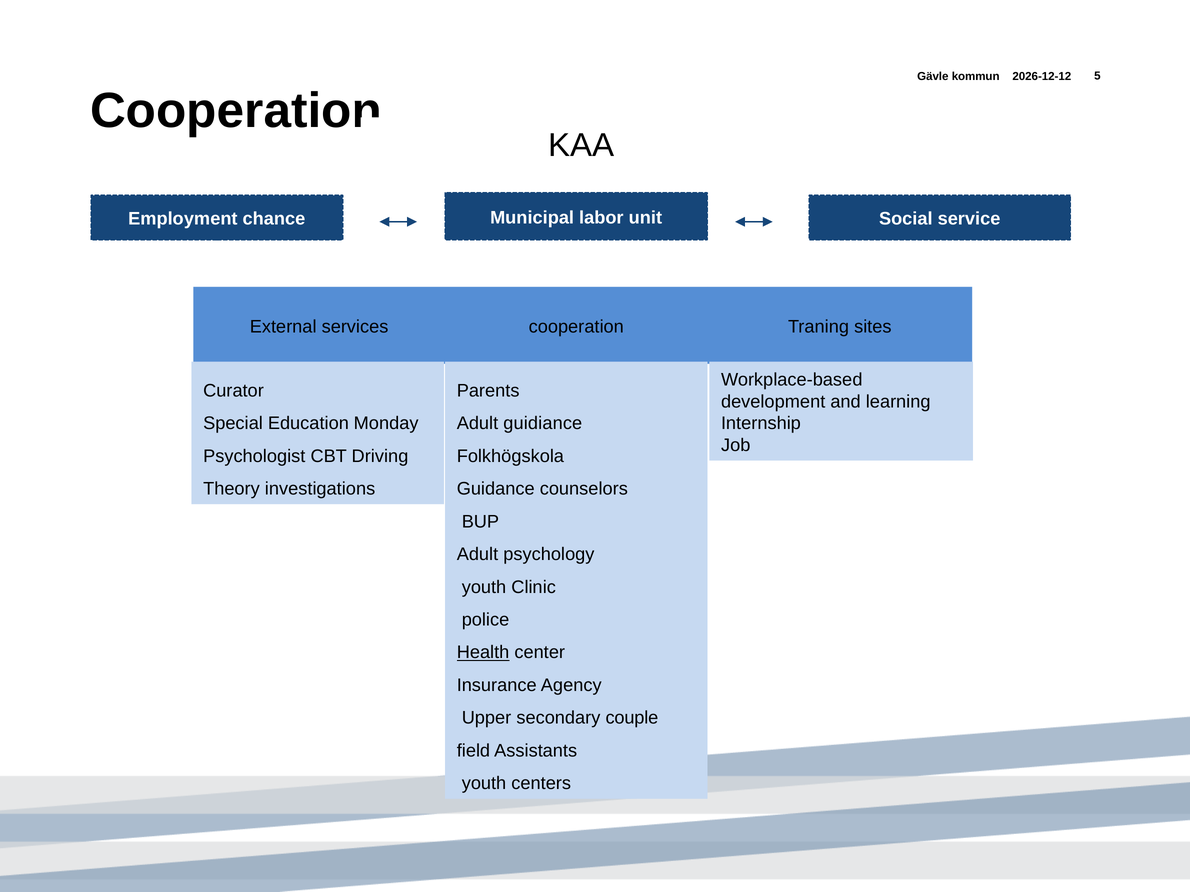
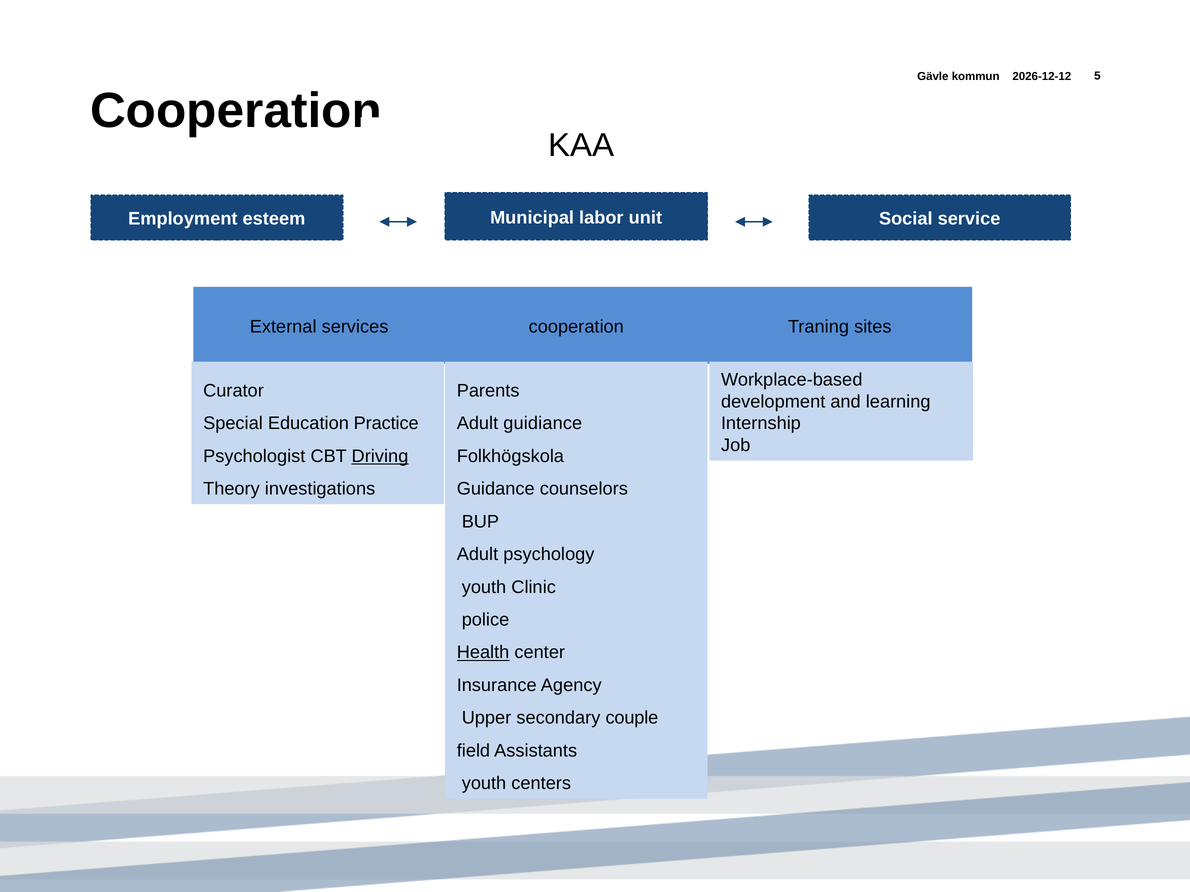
chance: chance -> esteem
Monday: Monday -> Practice
Driving underline: none -> present
